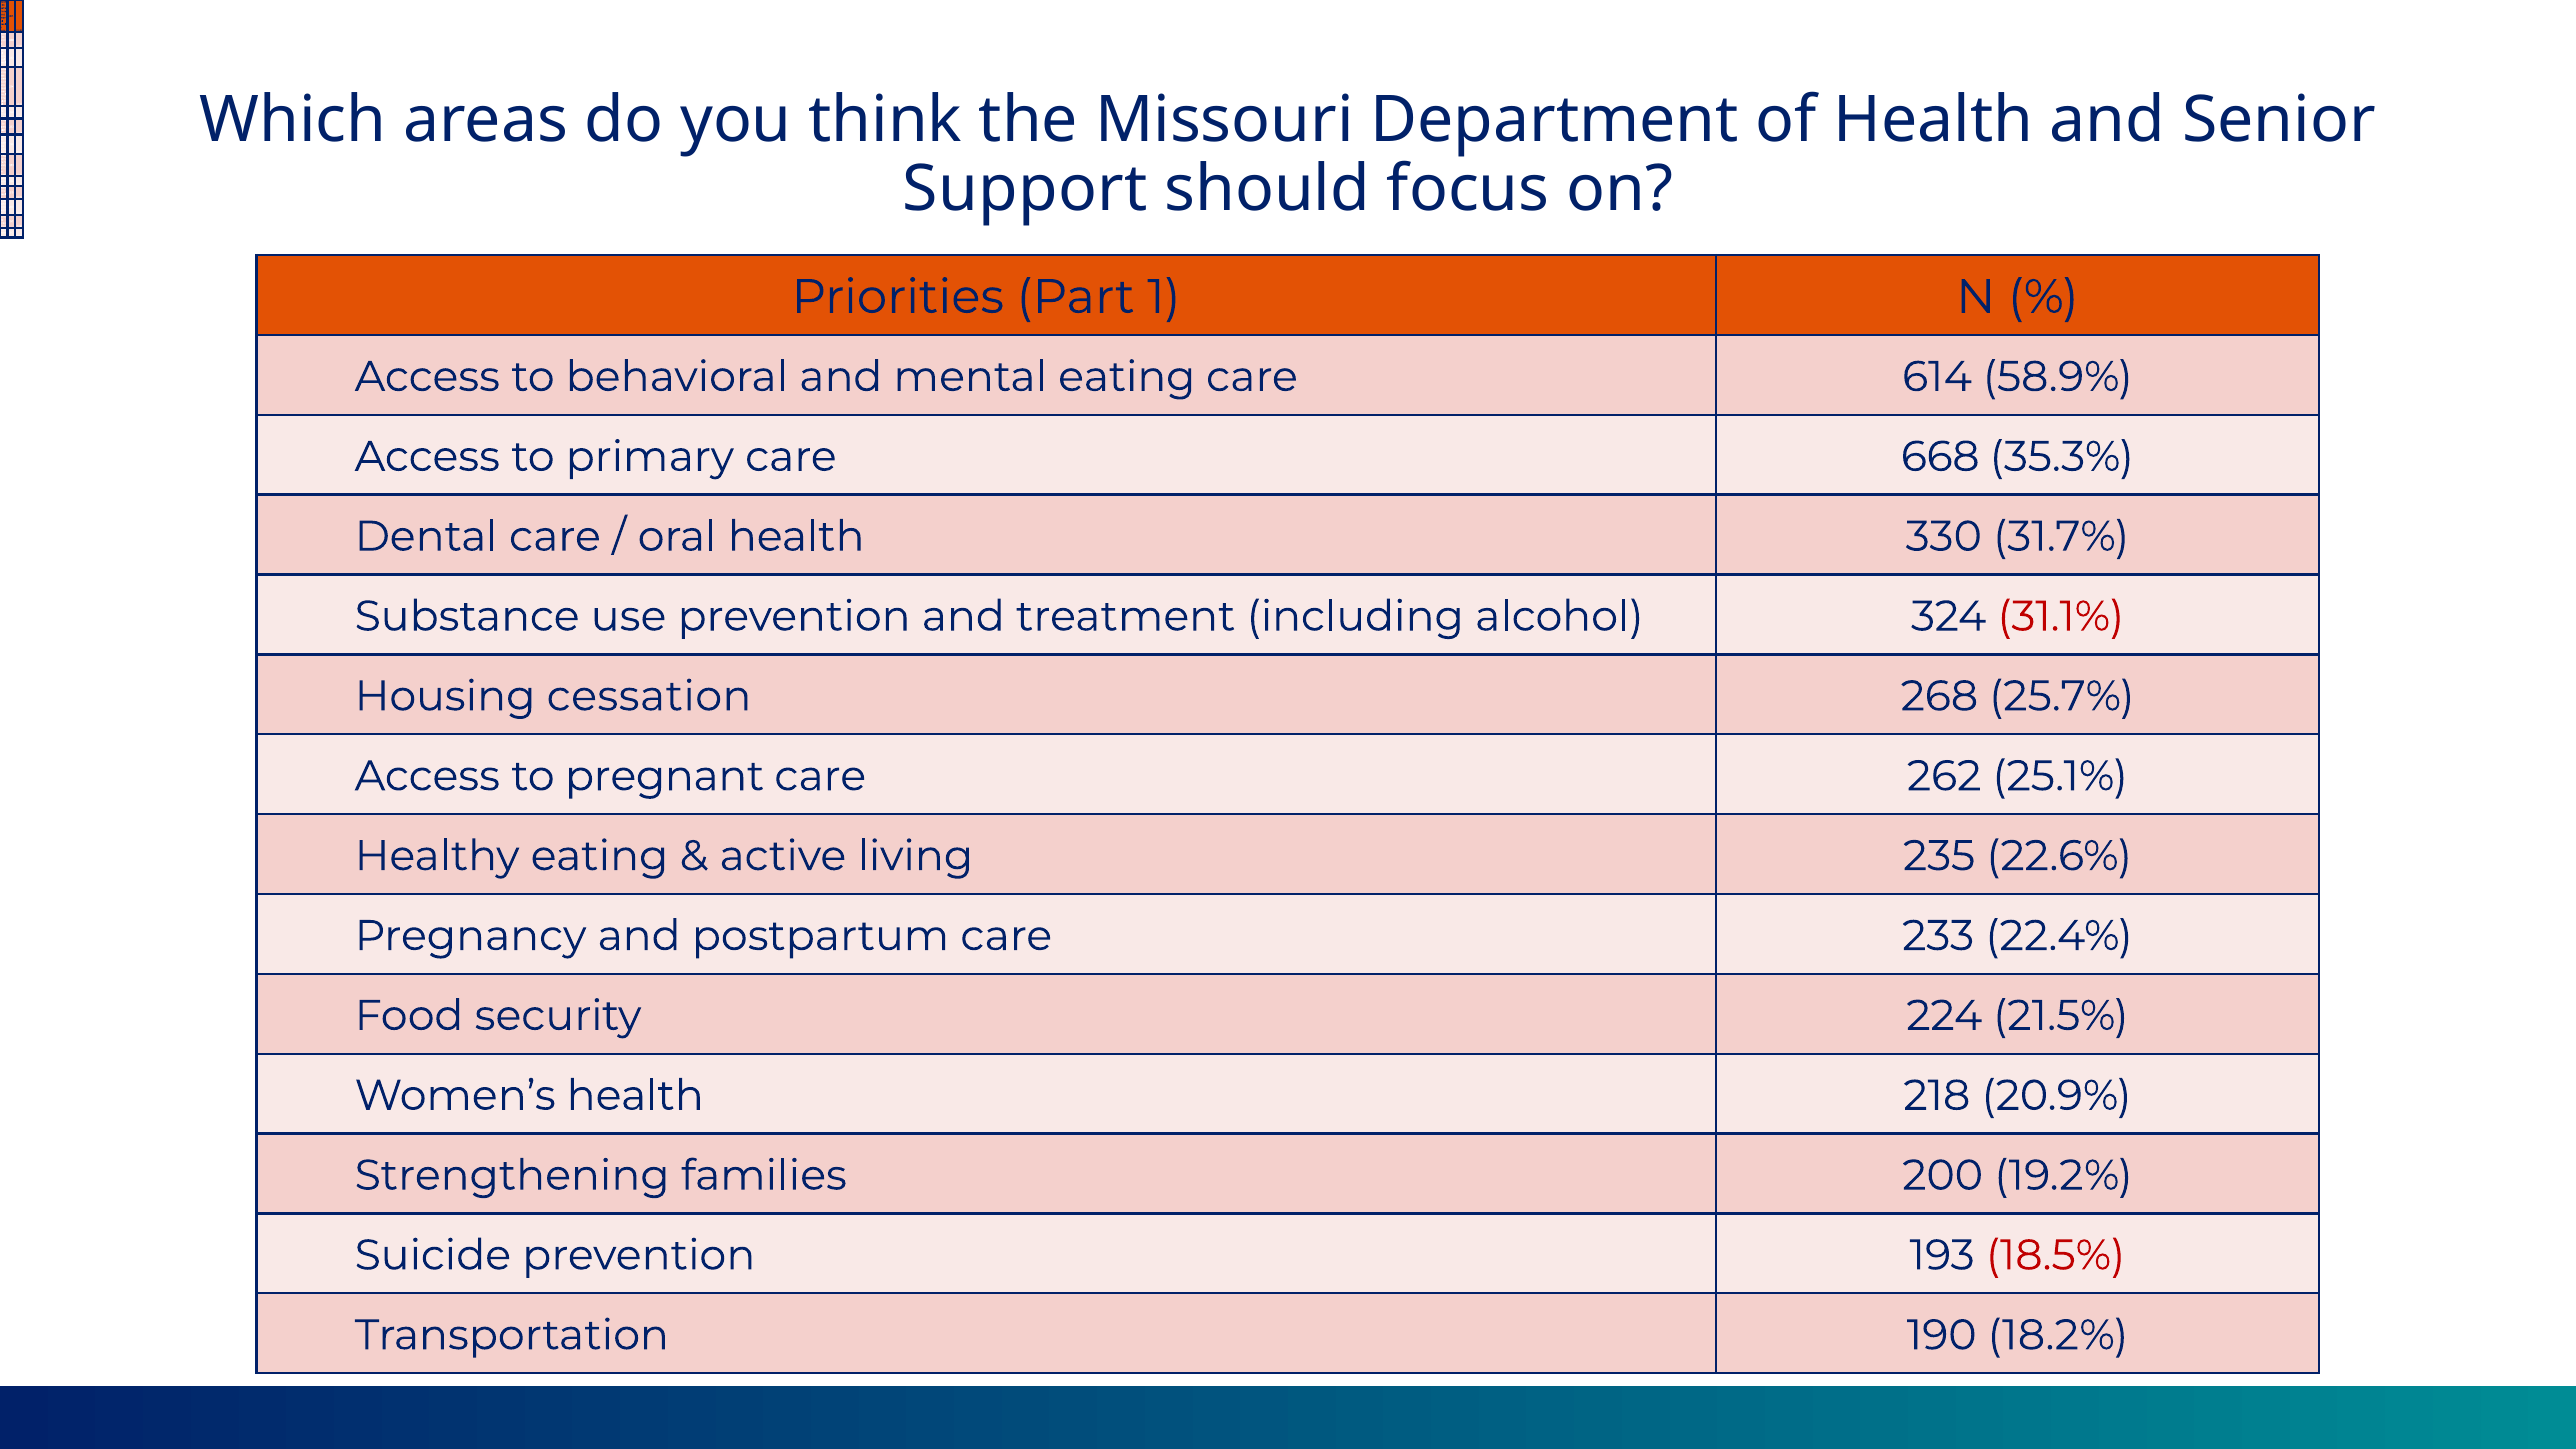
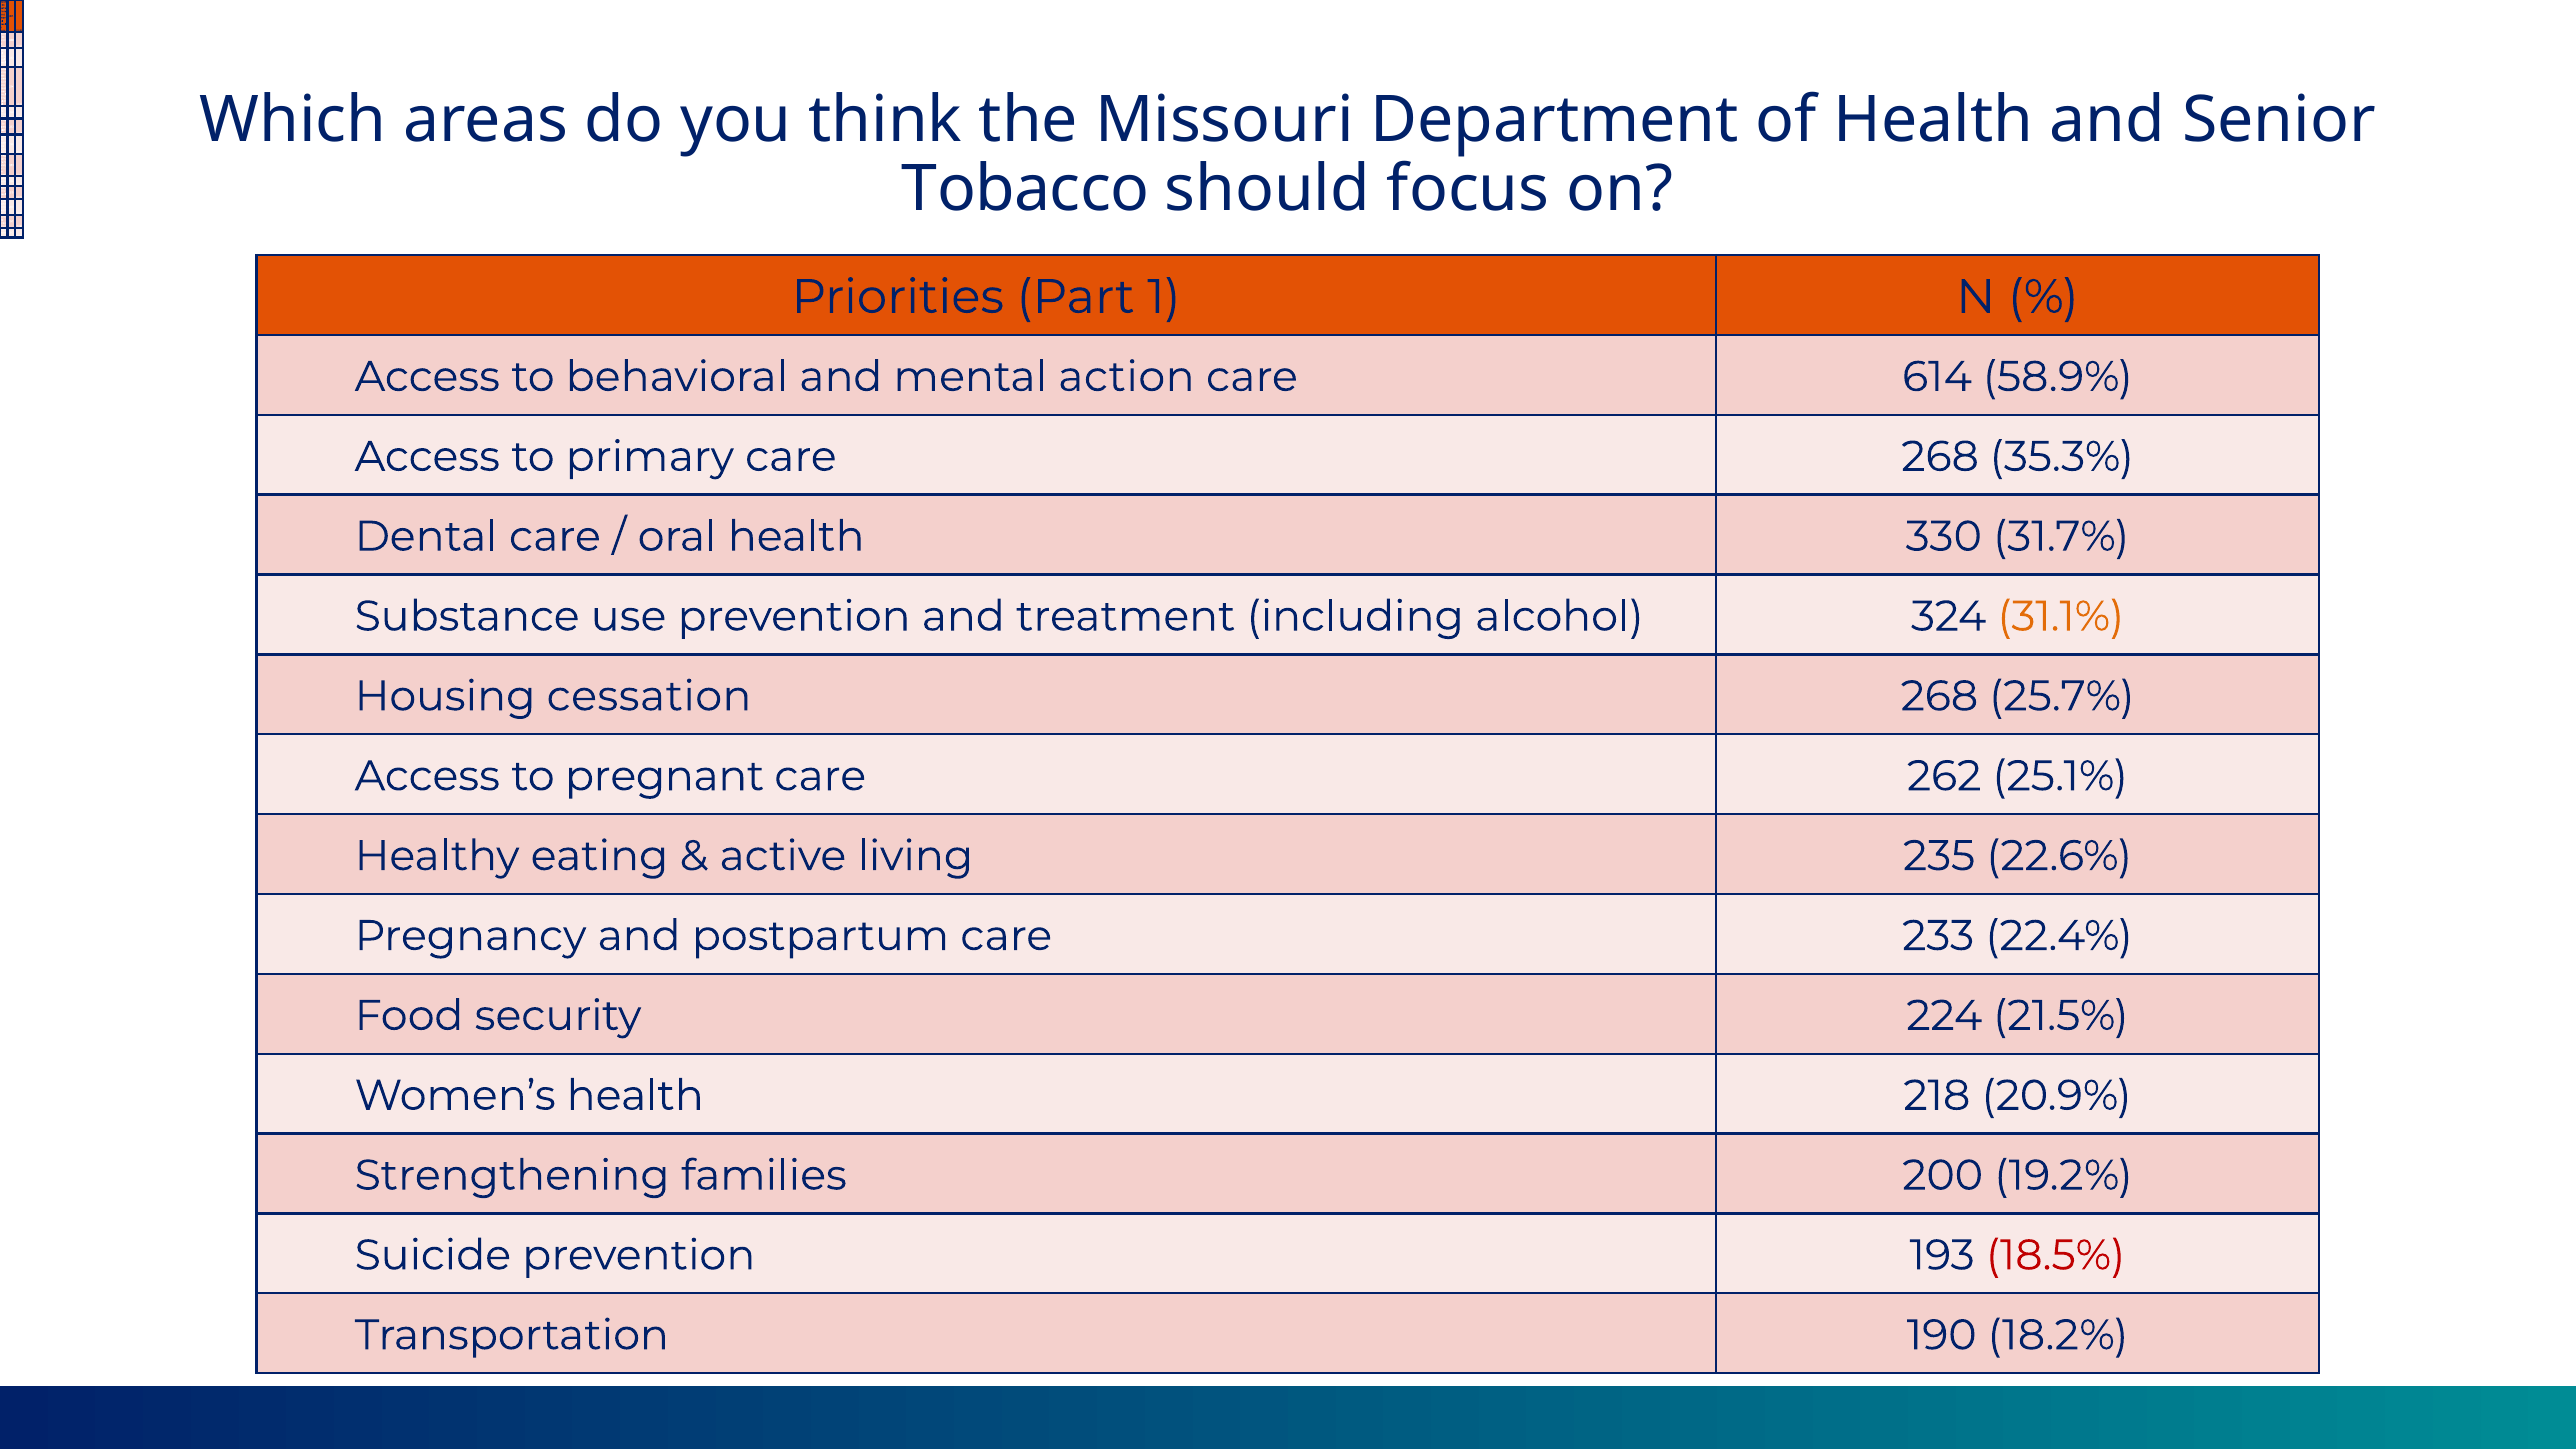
Support: Support -> Tobacco
mental eating: eating -> action
care 668: 668 -> 268
31.1% colour: red -> orange
